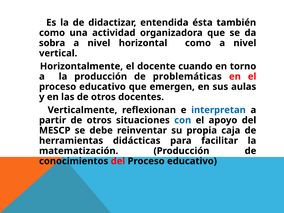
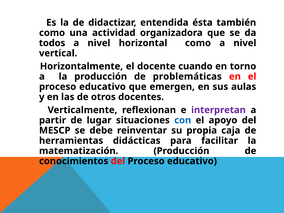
sobra: sobra -> todos
interpretan colour: blue -> purple
partir de otros: otros -> lugar
